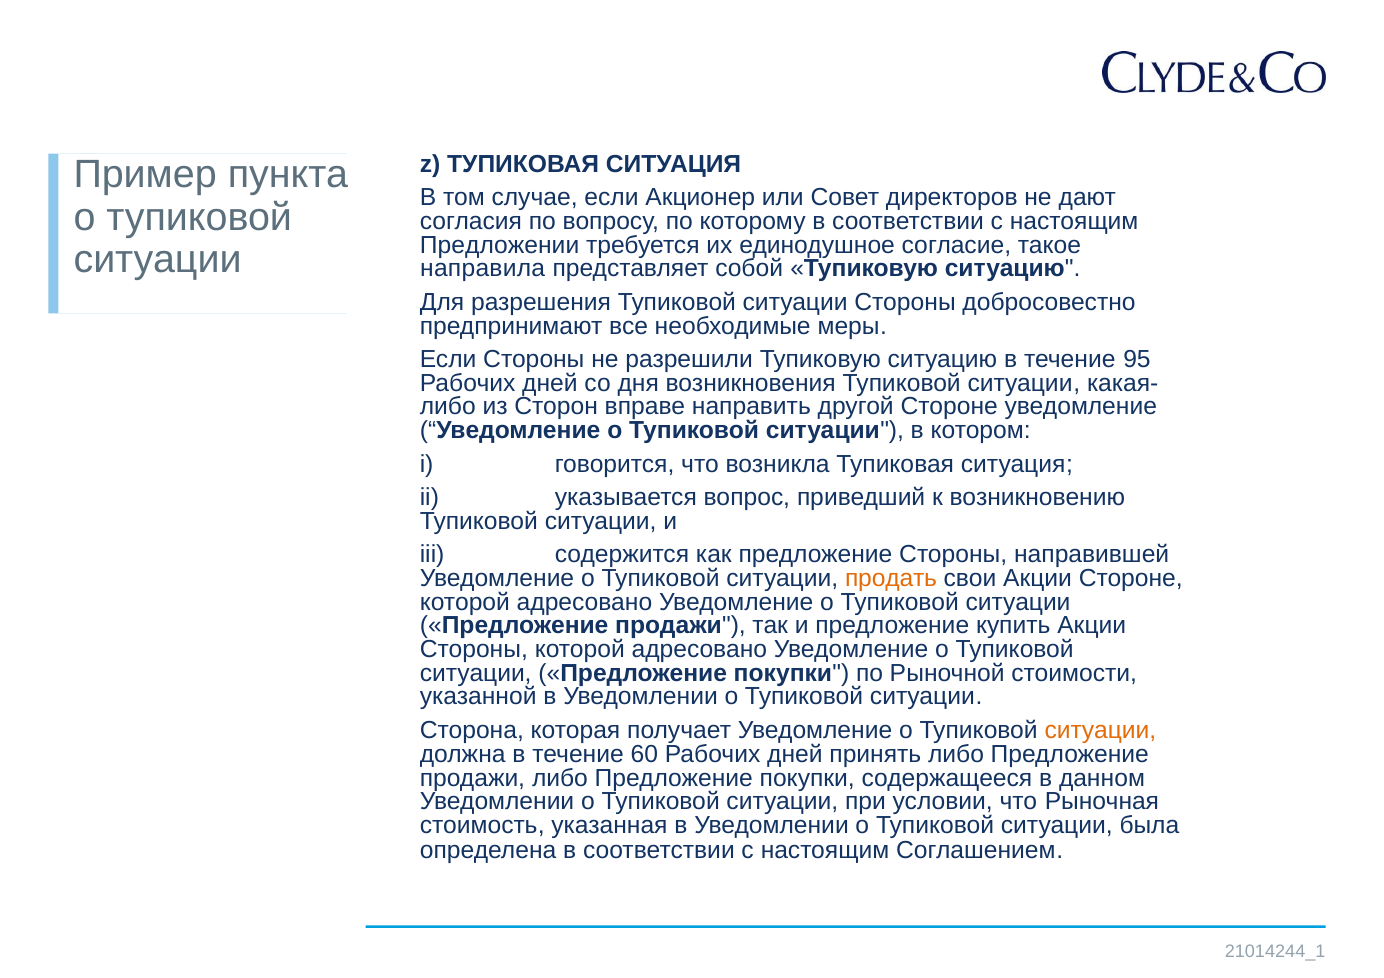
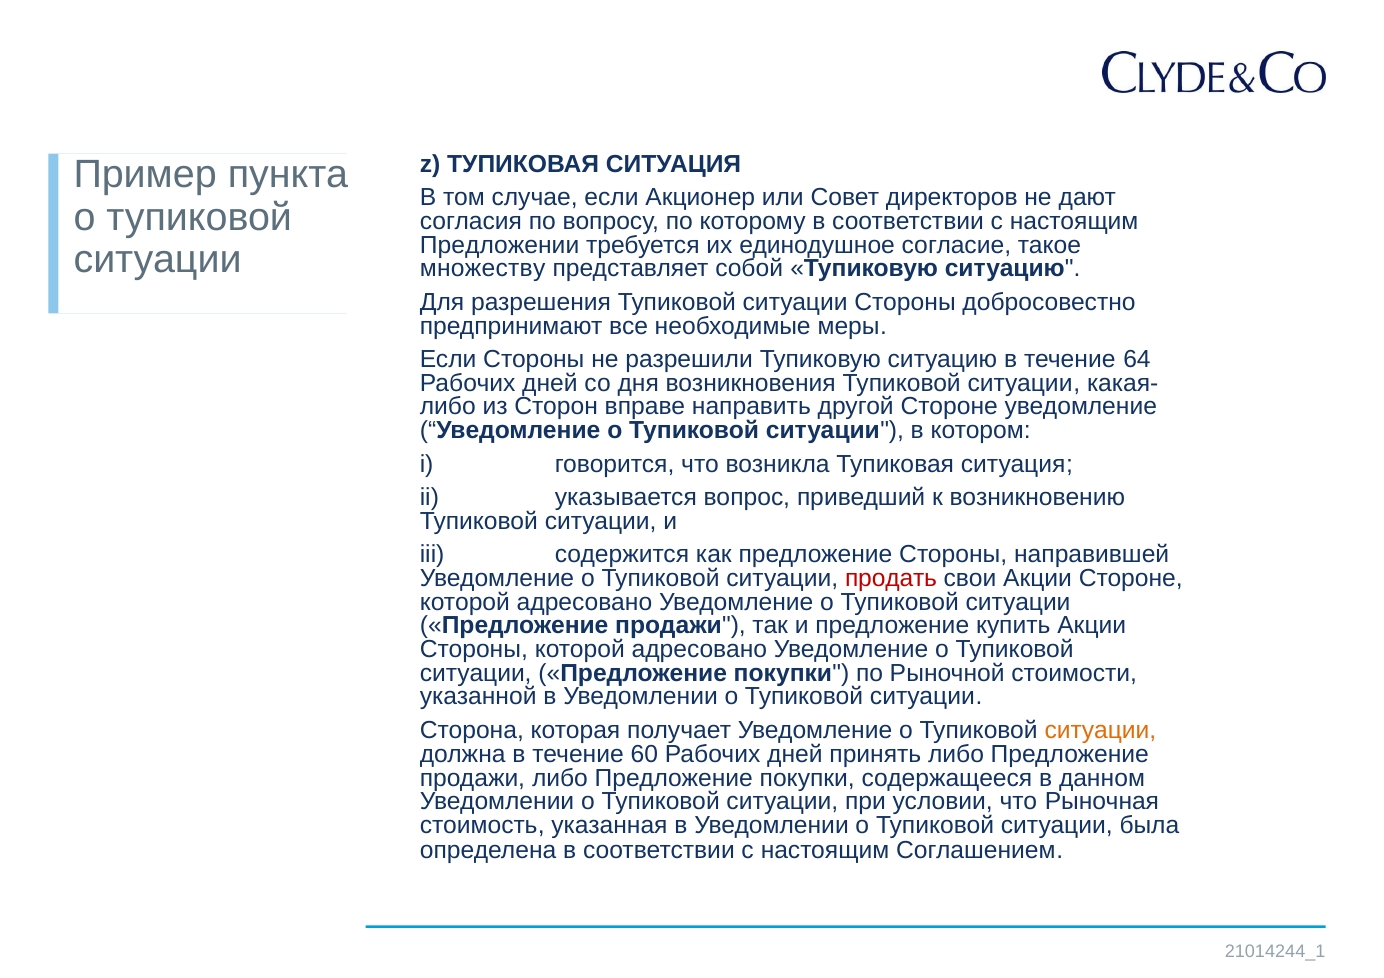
направила: направила -> множеству
95: 95 -> 64
продать colour: orange -> red
